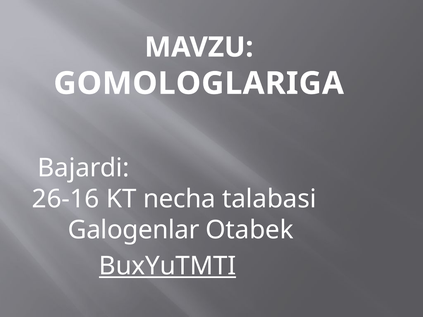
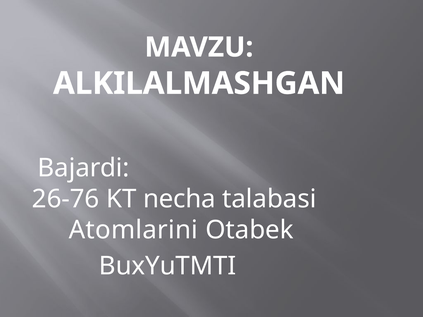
GOMOLOGLARIGA: GOMOLOGLARIGA -> ALKILALMASHGAN
26-16: 26-16 -> 26-76
Galogenlar: Galogenlar -> Atomlarini
BuxYuTMTI underline: present -> none
